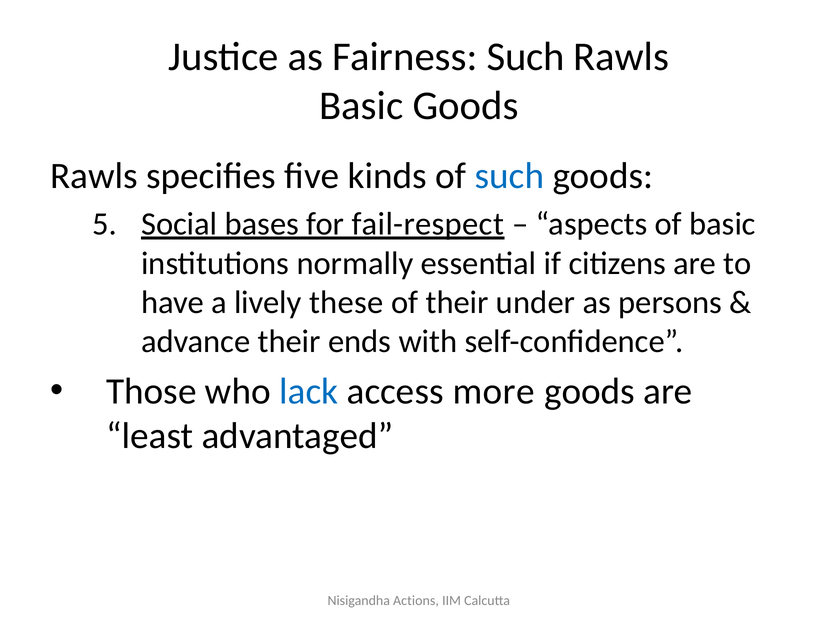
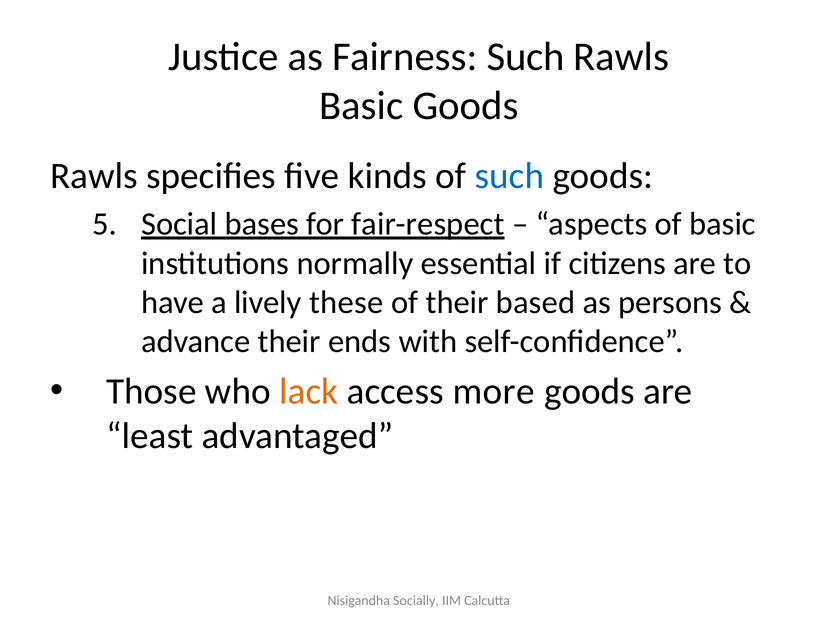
fail-respect: fail-respect -> fair-respect
under: under -> based
lack colour: blue -> orange
Actions: Actions -> Socially
